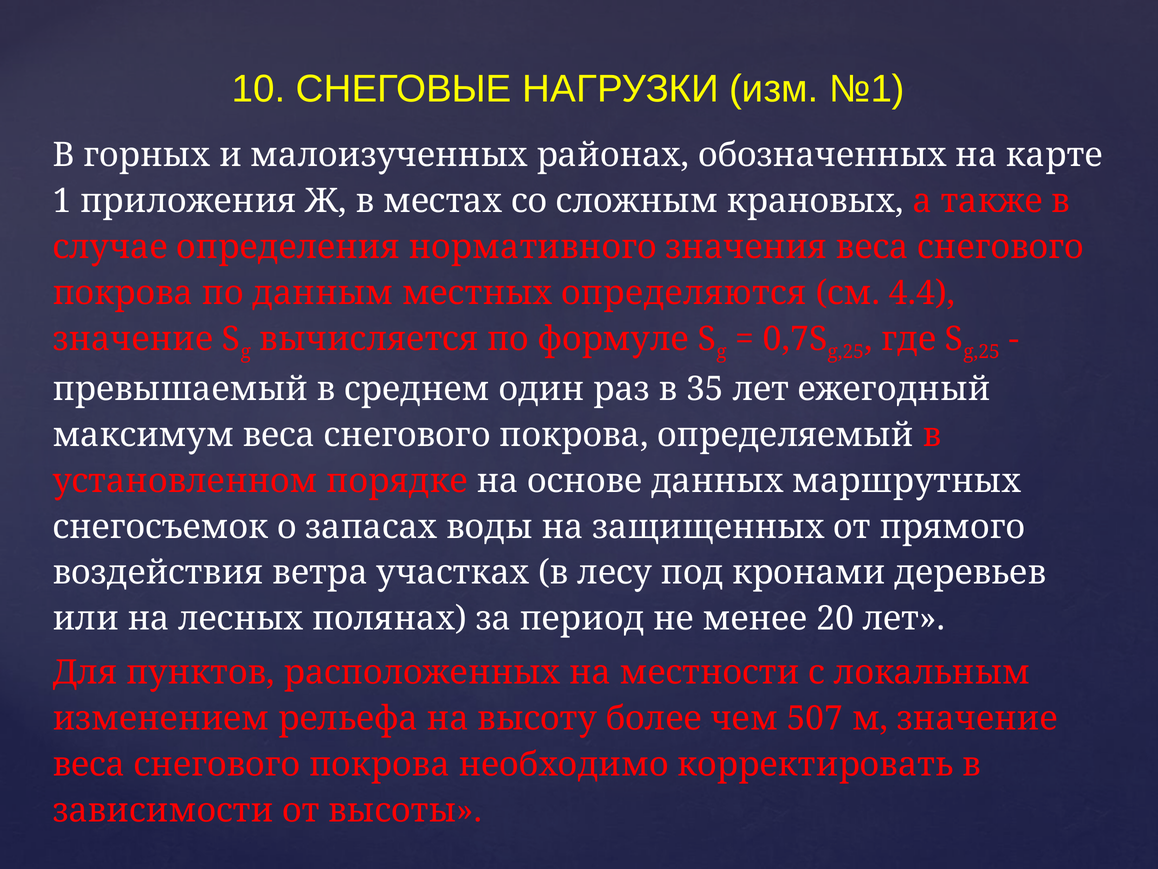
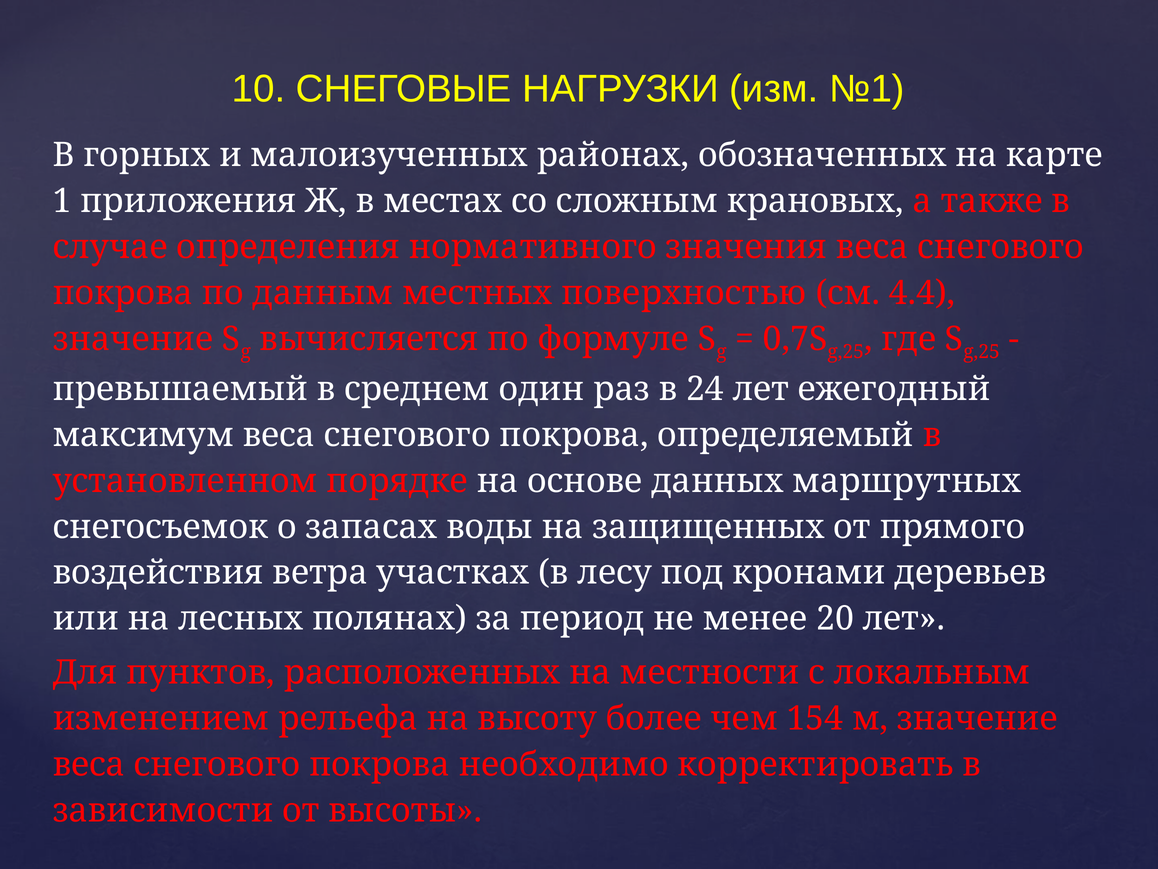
определяются: определяются -> поверхностью
35: 35 -> 24
507: 507 -> 154
